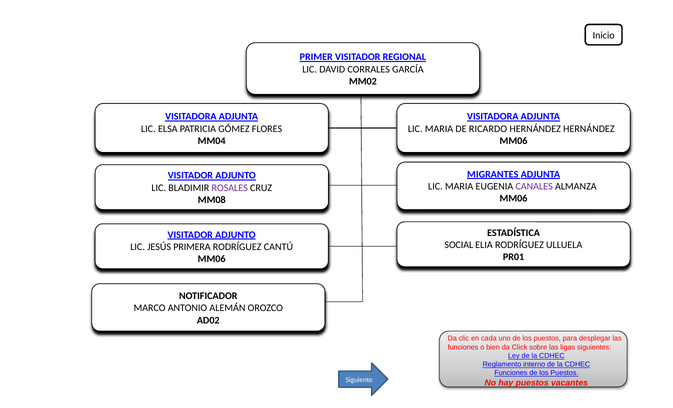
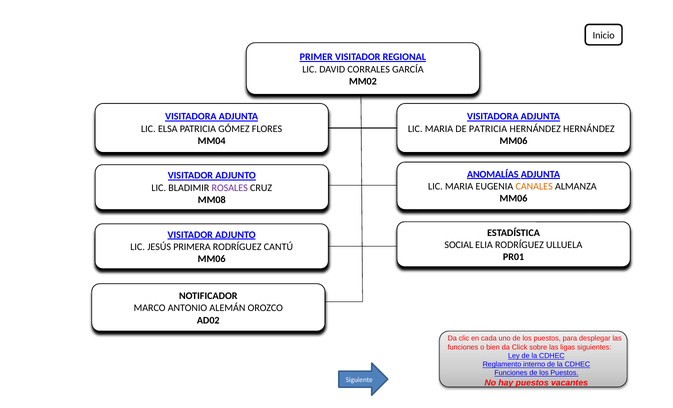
DE RICARDO: RICARDO -> PATRICIA
MIGRANTES: MIGRANTES -> ANOMALÍAS
CANALES colour: purple -> orange
